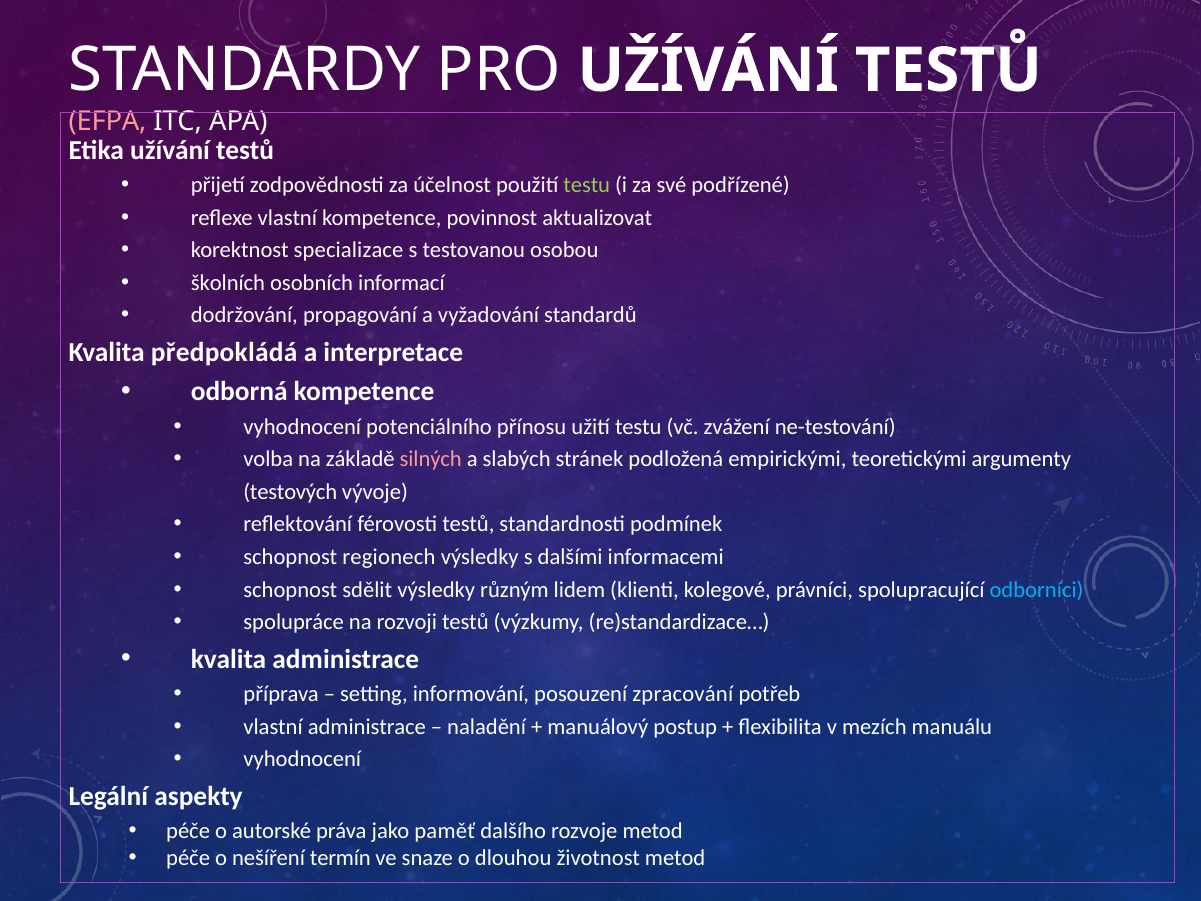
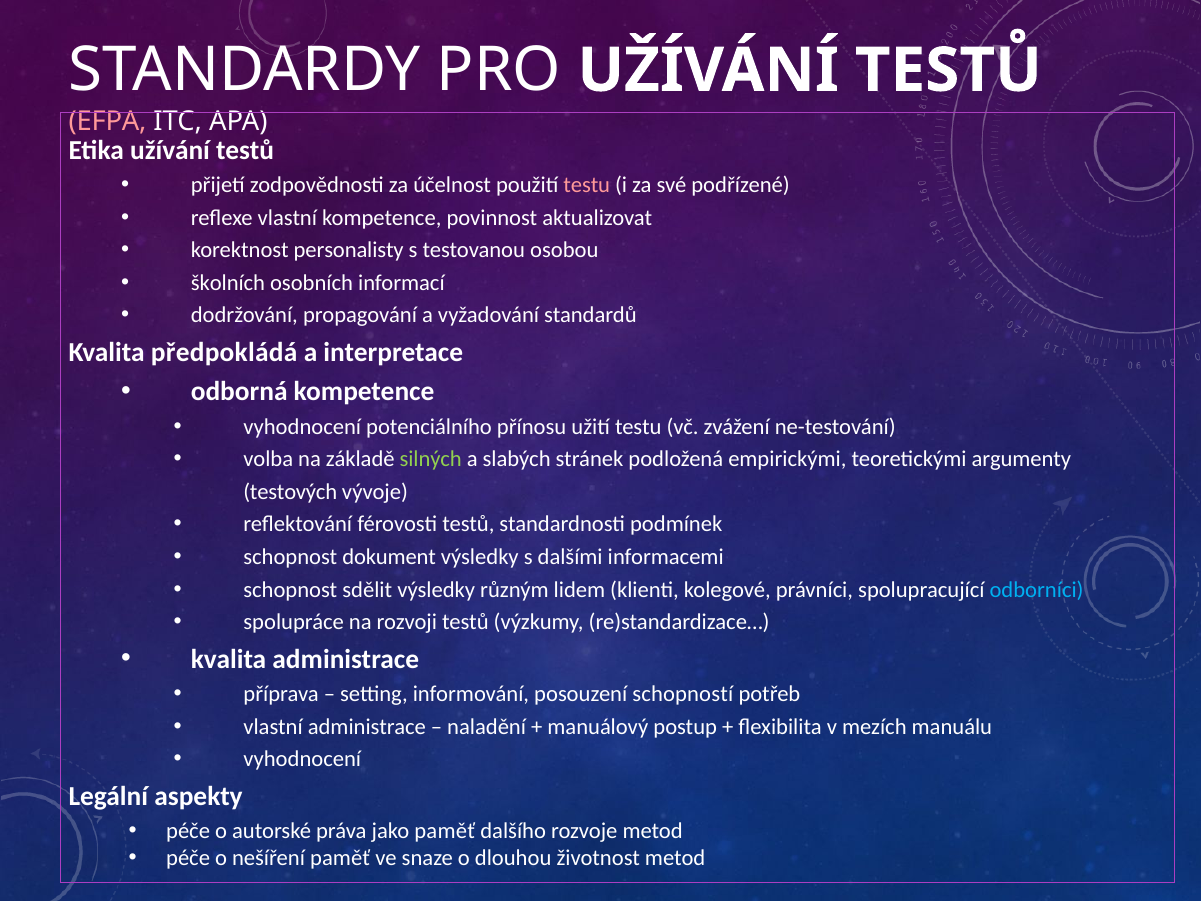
testu at (587, 185) colour: light green -> pink
specializace: specializace -> personalisty
silných colour: pink -> light green
regionech: regionech -> dokument
zpracování: zpracování -> schopností
nešíření termín: termín -> paměť
